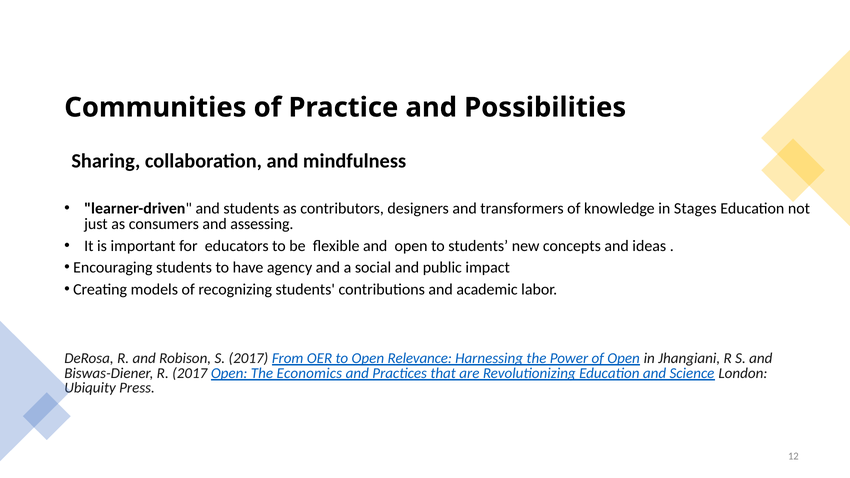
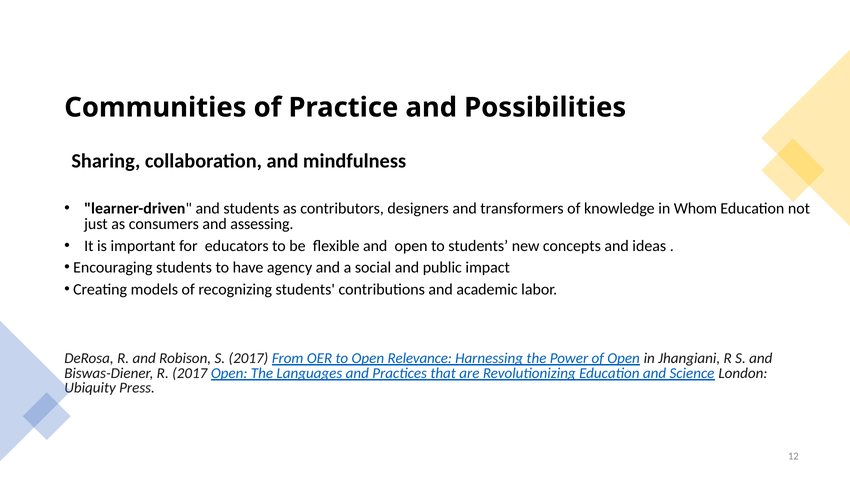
Stages: Stages -> Whom
Economics: Economics -> Languages
